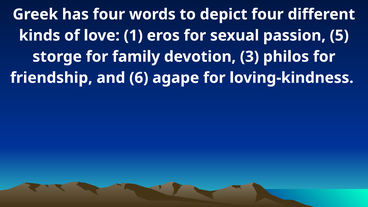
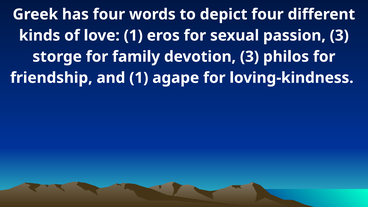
passion 5: 5 -> 3
and 6: 6 -> 1
